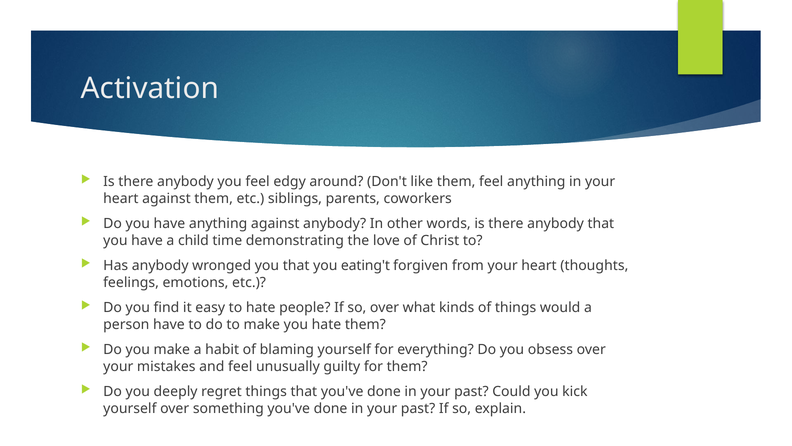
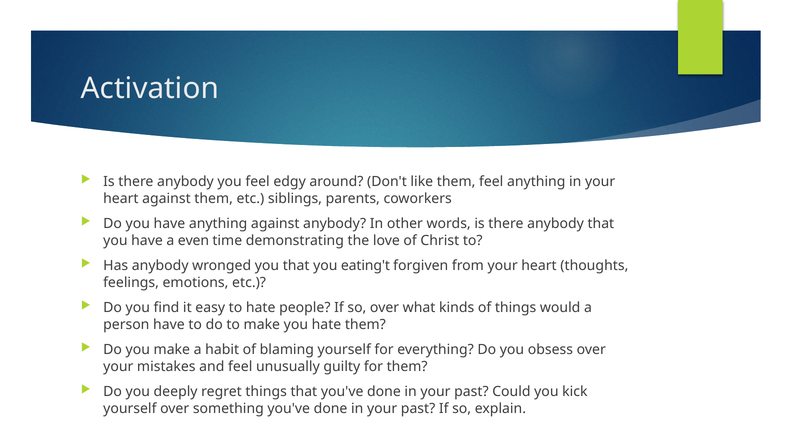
child: child -> even
